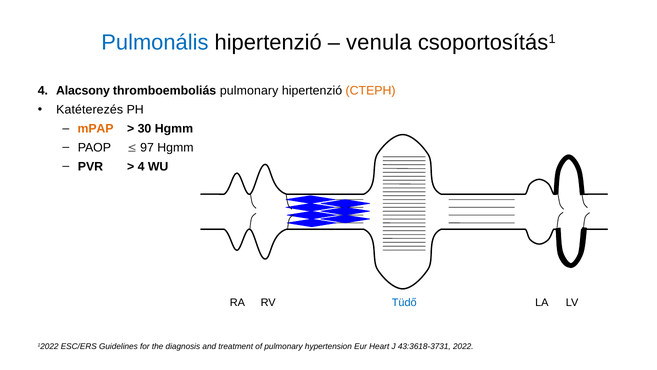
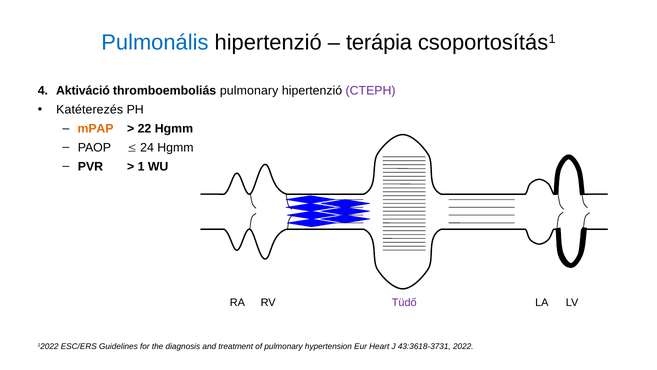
venula: venula -> terápia
Alacsony: Alacsony -> Aktiváció
CTEPH colour: orange -> purple
30: 30 -> 22
97: 97 -> 24
4 at (141, 166): 4 -> 1
Tüdő colour: blue -> purple
